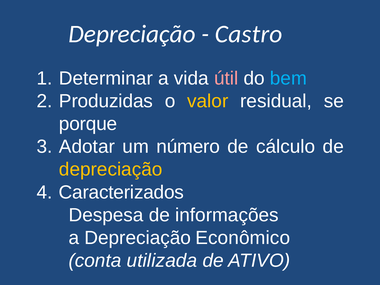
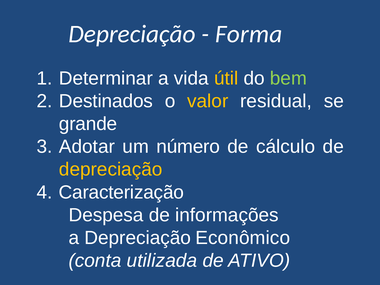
Castro: Castro -> Forma
útil colour: pink -> yellow
bem colour: light blue -> light green
Produzidas: Produzidas -> Destinados
porque: porque -> grande
Caracterizados: Caracterizados -> Caracterização
